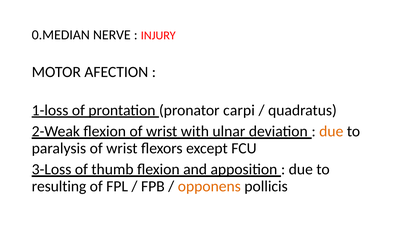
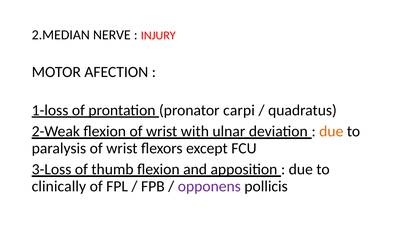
0.MEDIAN: 0.MEDIAN -> 2.MEDIAN
resulting: resulting -> clinically
opponens colour: orange -> purple
